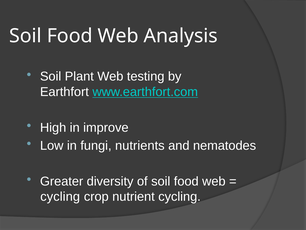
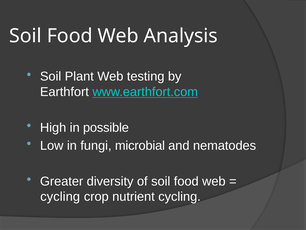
improve: improve -> possible
nutrients: nutrients -> microbial
